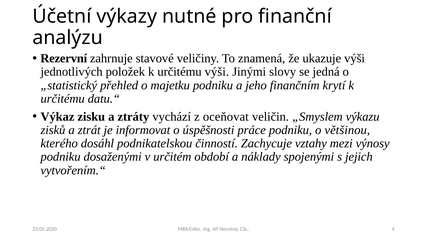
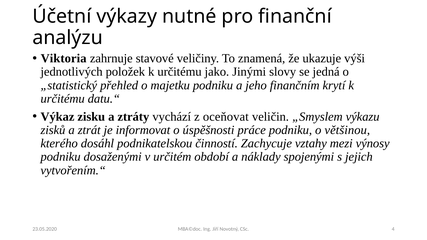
Rezervní: Rezervní -> Viktoria
určitému výši: výši -> jako
